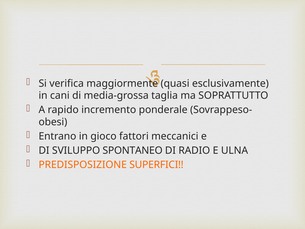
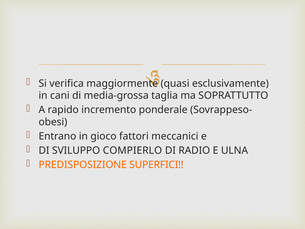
SPONTANEO: SPONTANEO -> COMPIERLO
